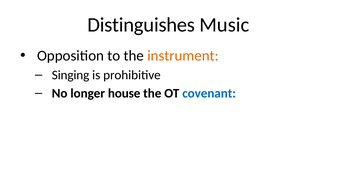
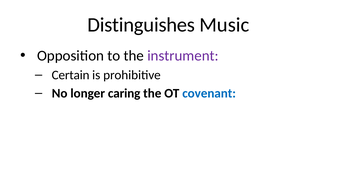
instrument colour: orange -> purple
Singing: Singing -> Certain
house: house -> caring
